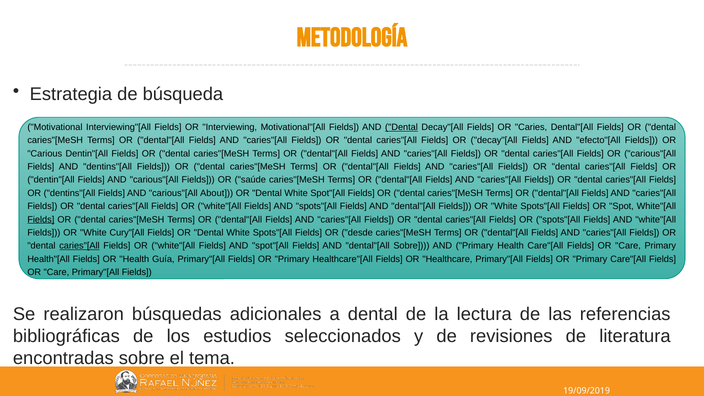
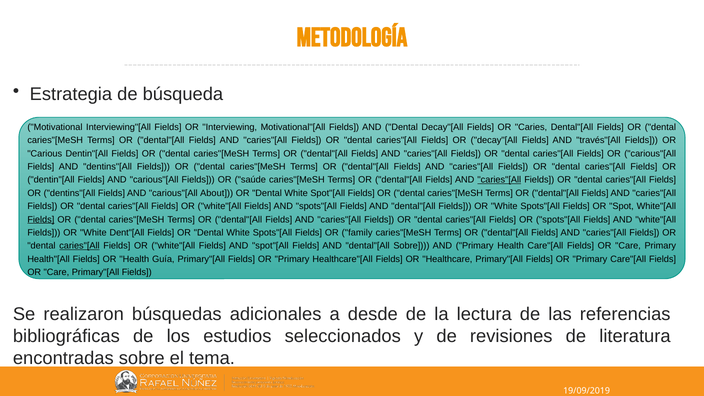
Dental at (401, 127) underline: present -> none
efecto"[All: efecto"[All -> través"[All
caries"[All at (499, 180) underline: none -> present
Cury"[All: Cury"[All -> Dent"[All
desde: desde -> family
a dental: dental -> desde
